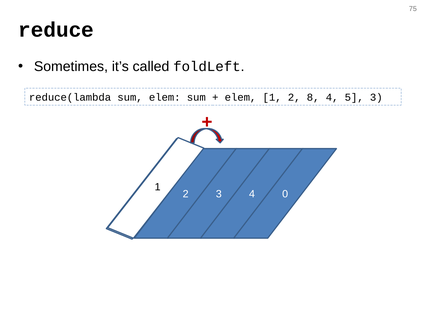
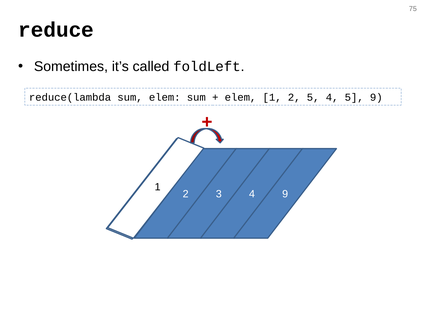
2 8: 8 -> 5
5 3: 3 -> 9
0 at (285, 194): 0 -> 9
